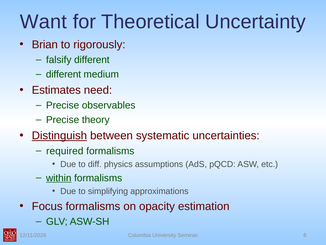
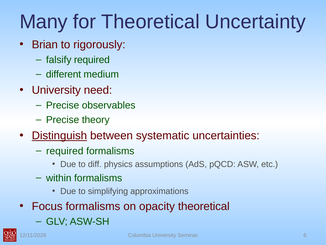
Want: Want -> Many
falsify different: different -> required
Estimates at (56, 90): Estimates -> University
within underline: present -> none
opacity estimation: estimation -> theoretical
